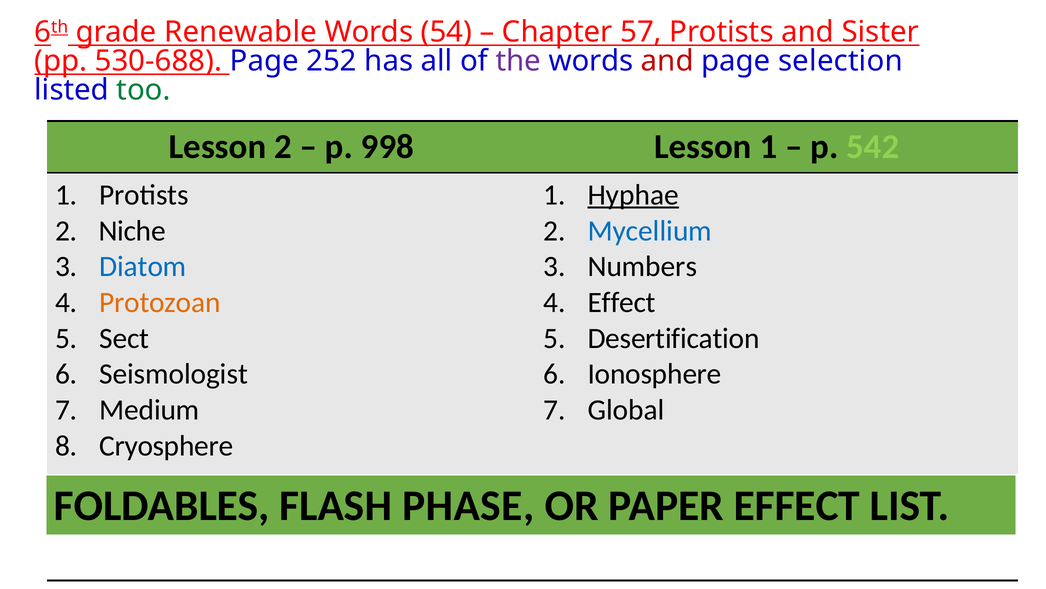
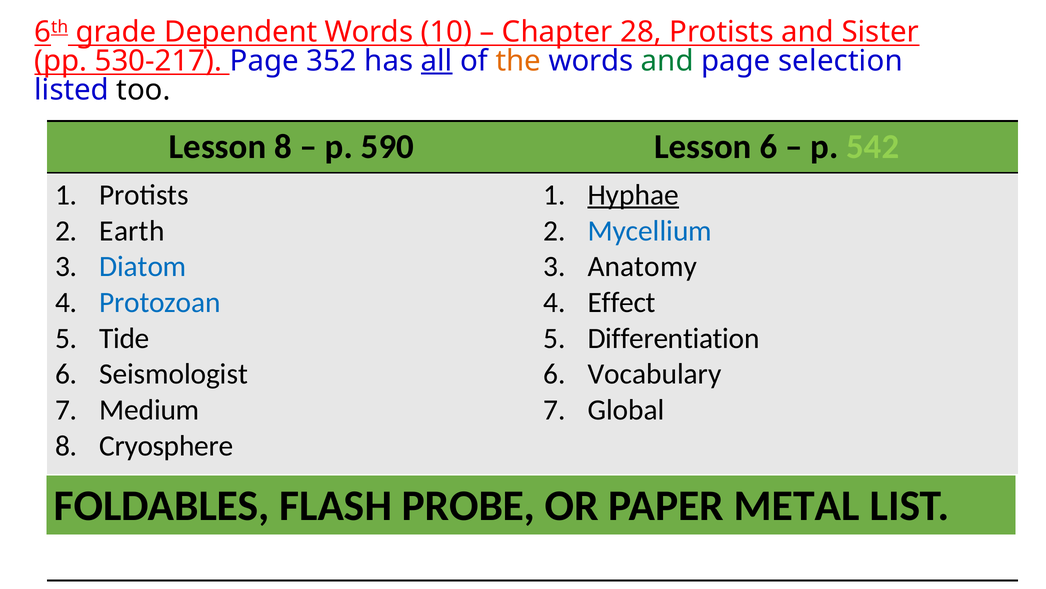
Renewable: Renewable -> Dependent
54: 54 -> 10
57: 57 -> 28
530-688: 530-688 -> 530-217
252: 252 -> 352
all underline: none -> present
the colour: purple -> orange
and at (667, 61) colour: red -> green
too colour: green -> black
Lesson 2: 2 -> 8
998: 998 -> 590
Lesson 1: 1 -> 6
Niche: Niche -> Earth
Numbers: Numbers -> Anatomy
Protozoan colour: orange -> blue
Sect: Sect -> Tide
Desertification: Desertification -> Differentiation
Ionosphere: Ionosphere -> Vocabulary
PHASE: PHASE -> PROBE
PAPER EFFECT: EFFECT -> METAL
